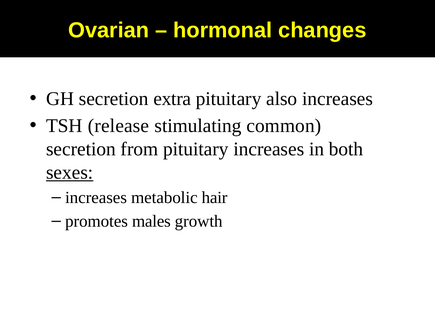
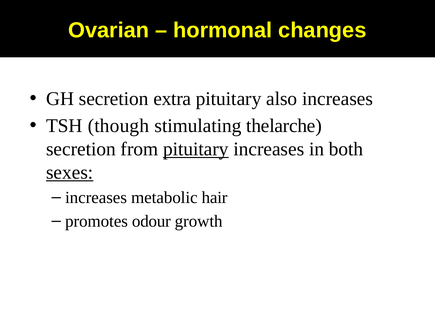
release: release -> though
common: common -> thelarche
pituitary at (196, 149) underline: none -> present
males: males -> odour
